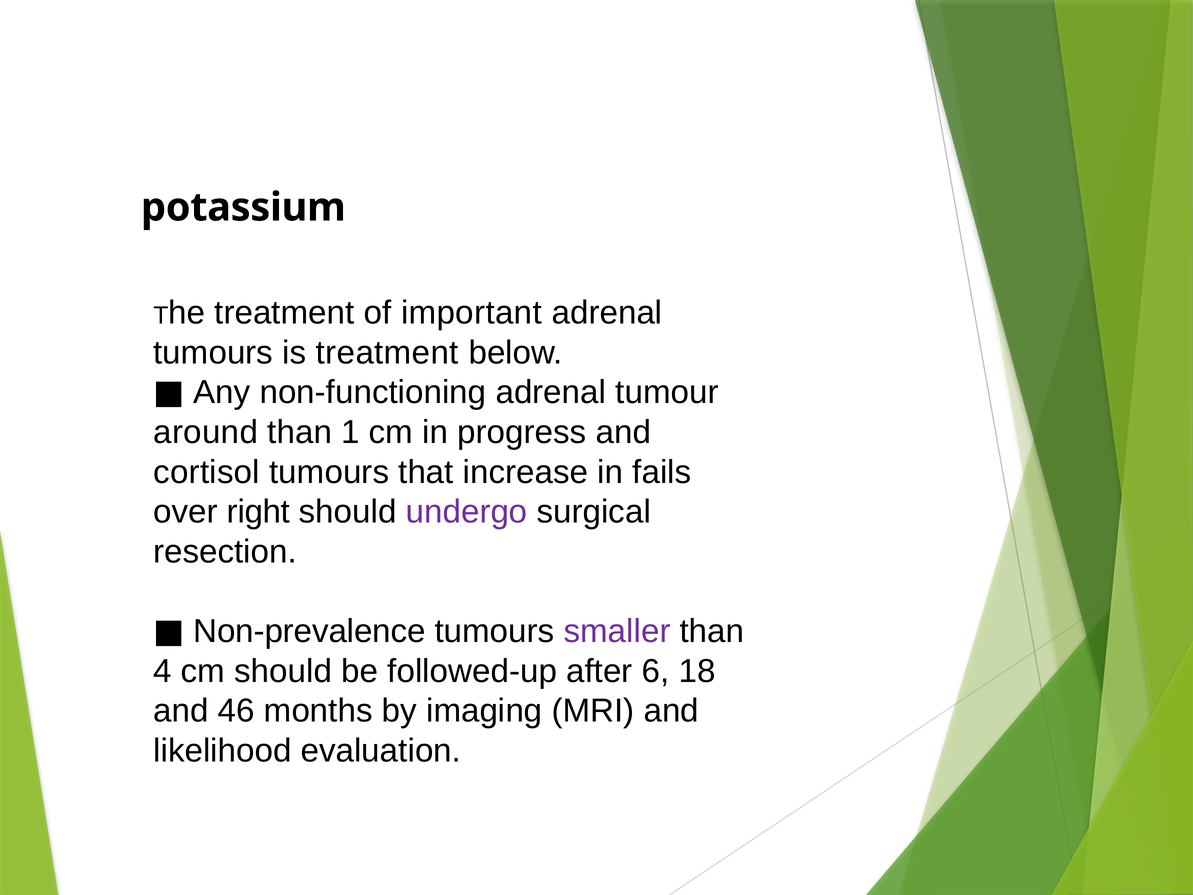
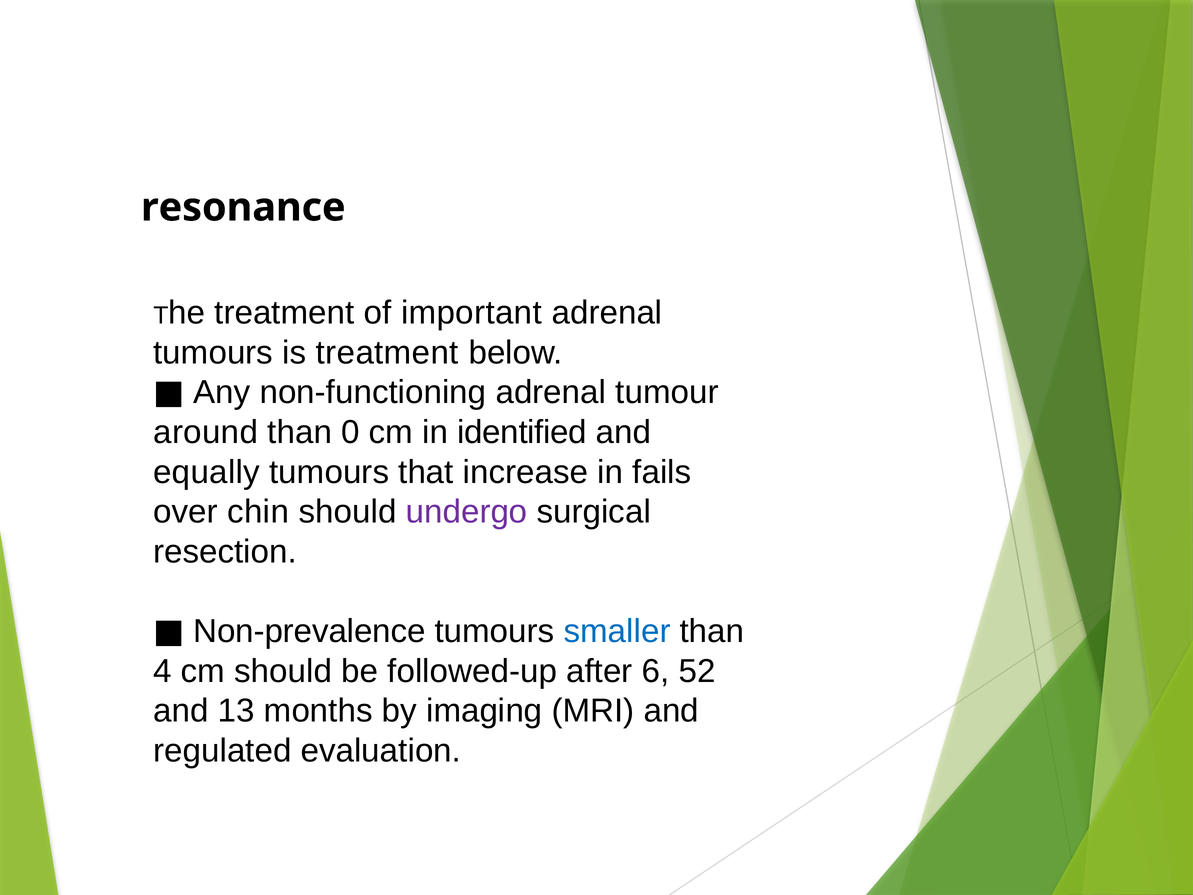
potassium: potassium -> resonance
1: 1 -> 0
progress: progress -> identified
cortisol: cortisol -> equally
right: right -> chin
smaller colour: purple -> blue
18: 18 -> 52
46: 46 -> 13
likelihood: likelihood -> regulated
